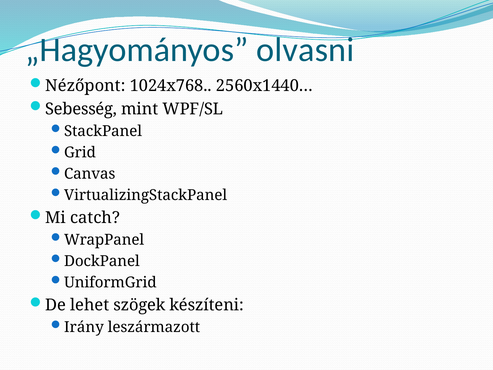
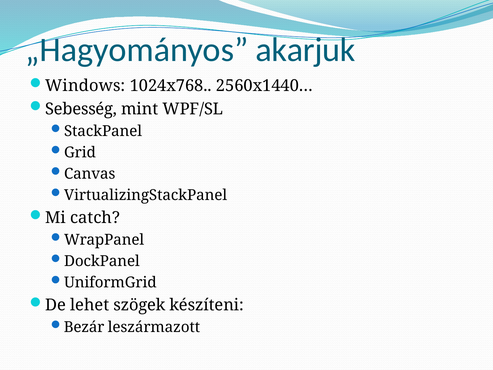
olvasni: olvasni -> akarjuk
Nézőpont: Nézőpont -> Windows
Irány: Irány -> Bezár
